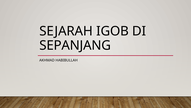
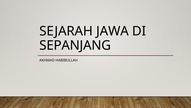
IGOB: IGOB -> JAWA
